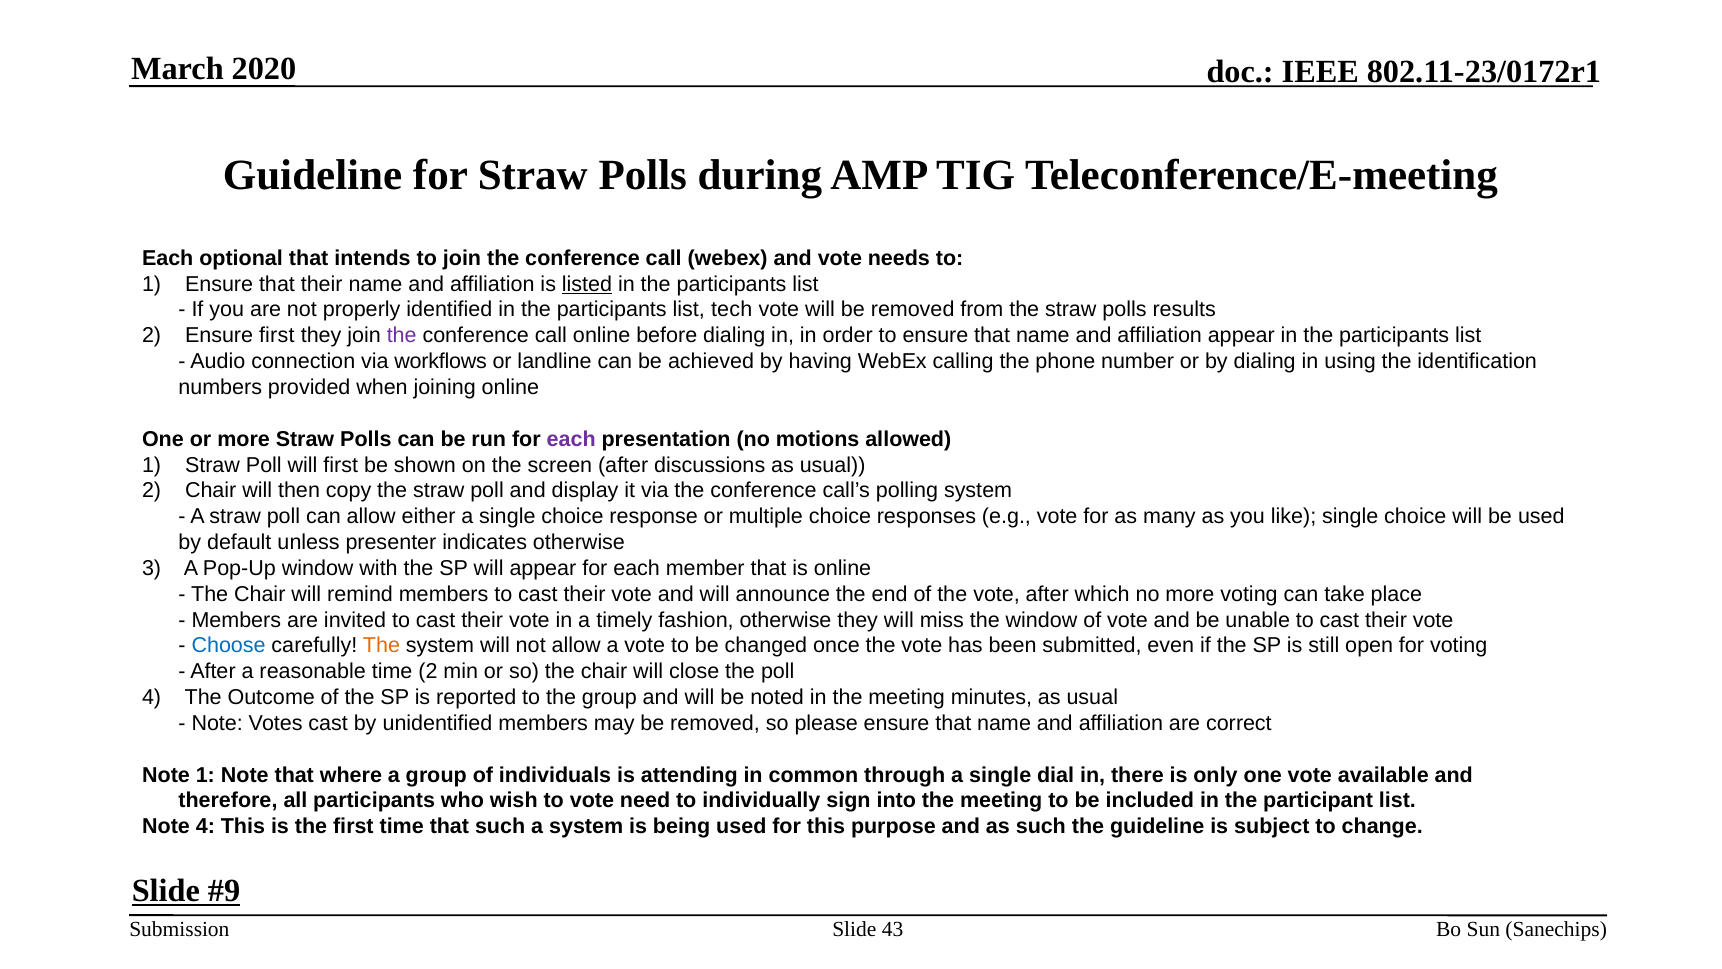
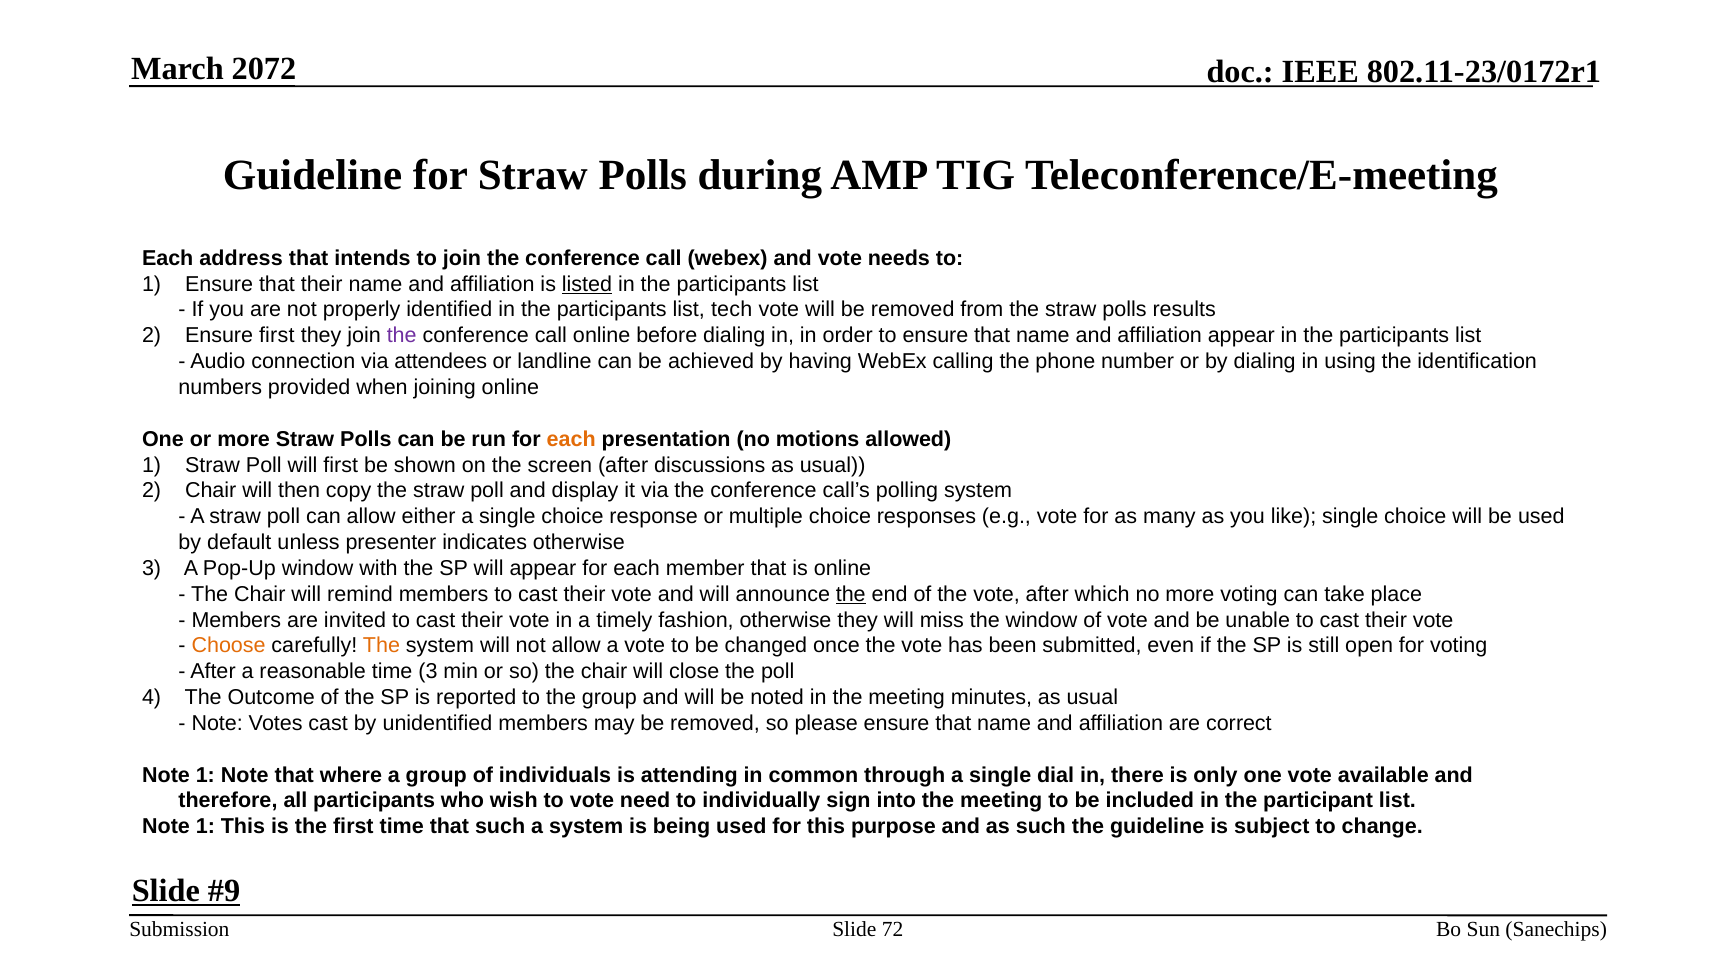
2020: 2020 -> 2072
optional: optional -> address
workflows: workflows -> attendees
each at (571, 439) colour: purple -> orange
the at (851, 594) underline: none -> present
Choose colour: blue -> orange
time 2: 2 -> 3
4 at (205, 826): 4 -> 1
43: 43 -> 72
